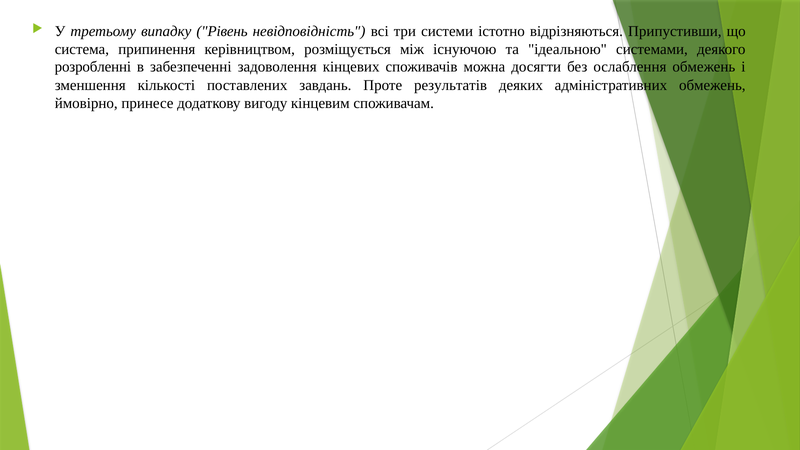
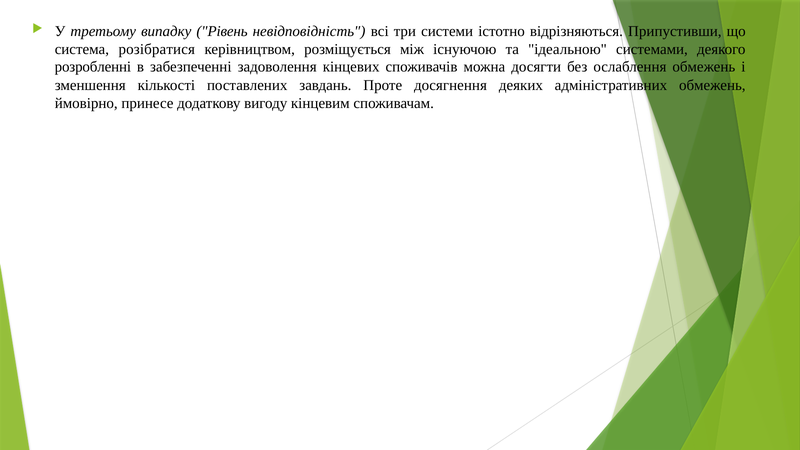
припинення: припинення -> розібратися
результатів: результатів -> досягнення
